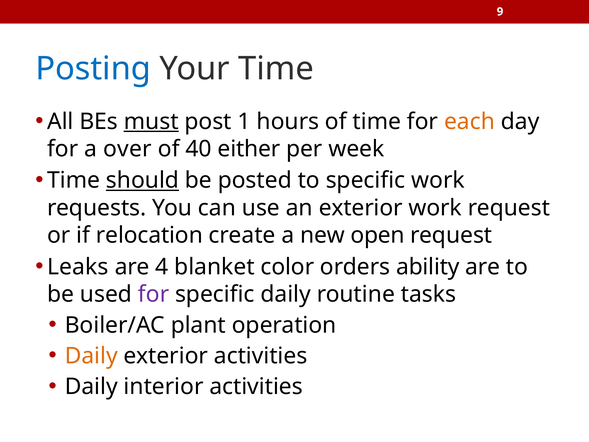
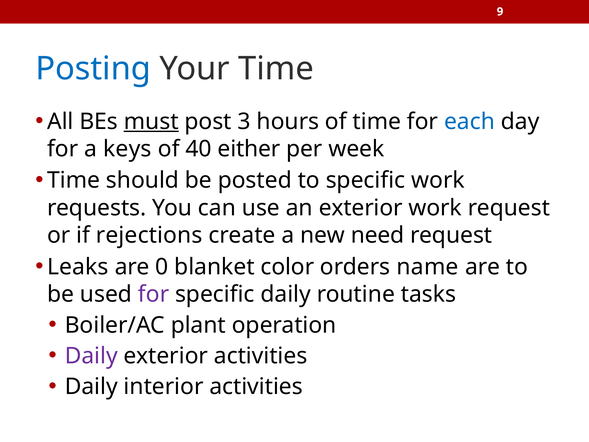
1: 1 -> 3
each colour: orange -> blue
over: over -> keys
should underline: present -> none
relocation: relocation -> rejections
open: open -> need
4: 4 -> 0
ability: ability -> name
Daily at (91, 356) colour: orange -> purple
